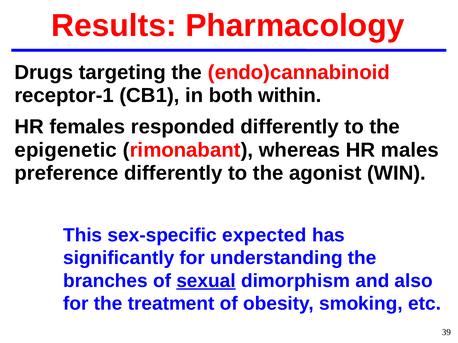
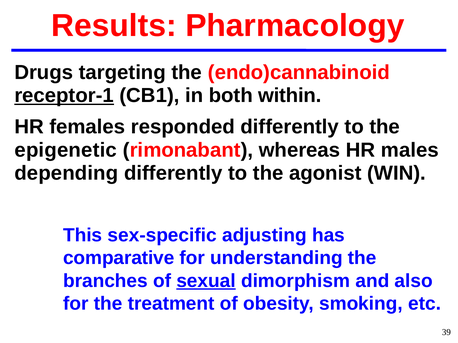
receptor-1 underline: none -> present
preference: preference -> depending
expected: expected -> adjusting
significantly: significantly -> comparative
